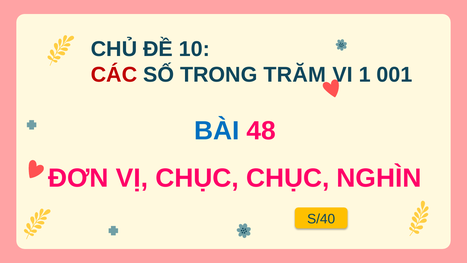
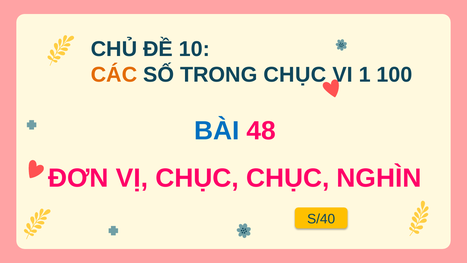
CÁC colour: red -> orange
TRONG TRĂM: TRĂM -> CHỤC
001: 001 -> 100
